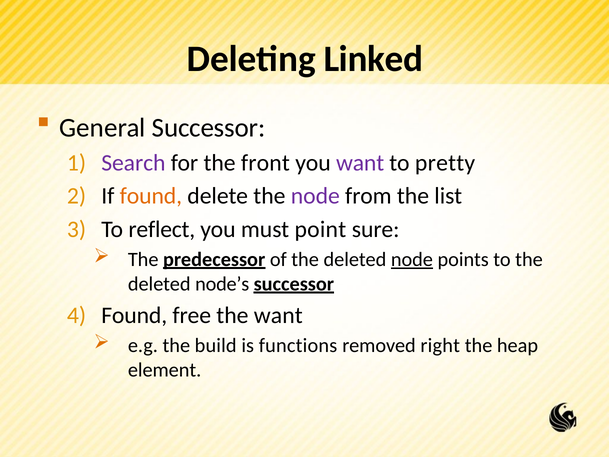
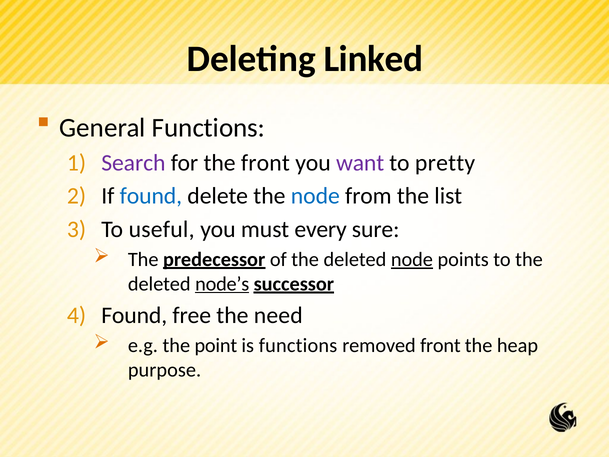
General Successor: Successor -> Functions
found at (151, 196) colour: orange -> blue
node at (315, 196) colour: purple -> blue
reflect: reflect -> useful
point: point -> every
node’s underline: none -> present
the want: want -> need
build: build -> point
removed right: right -> front
element: element -> purpose
